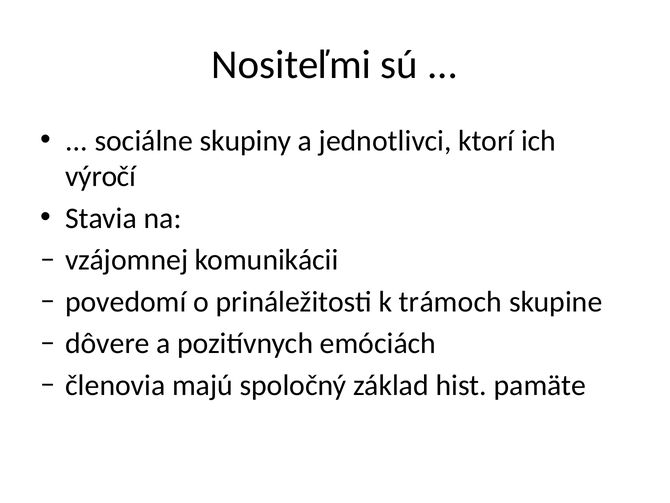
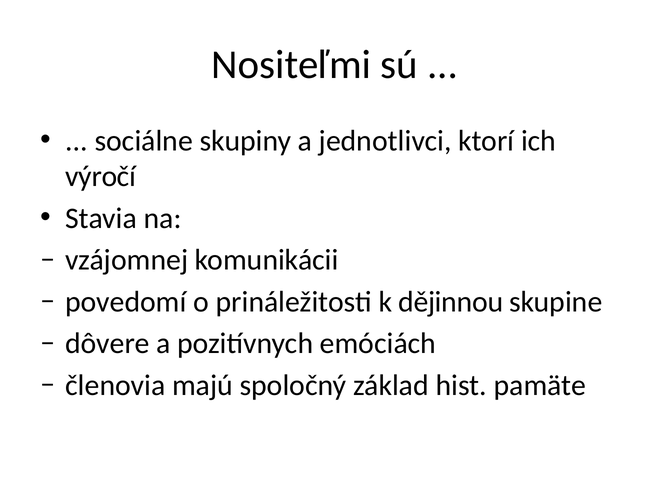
trámoch: trámoch -> dějinnou
